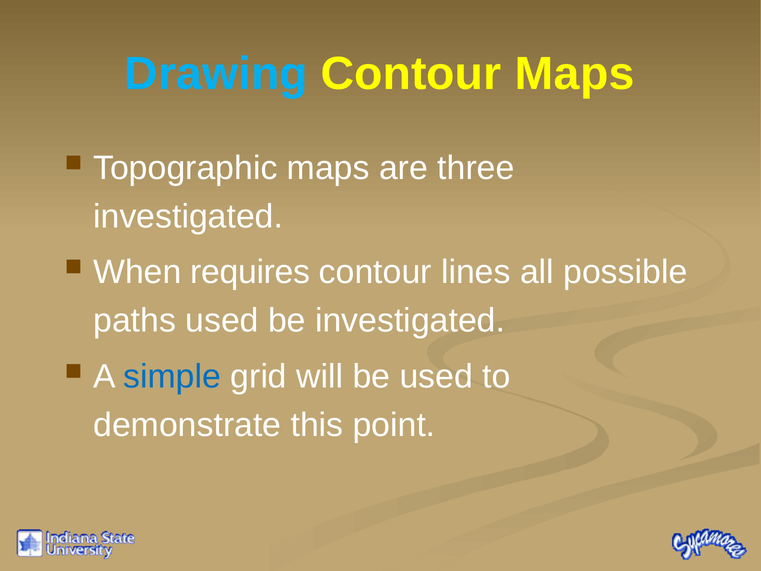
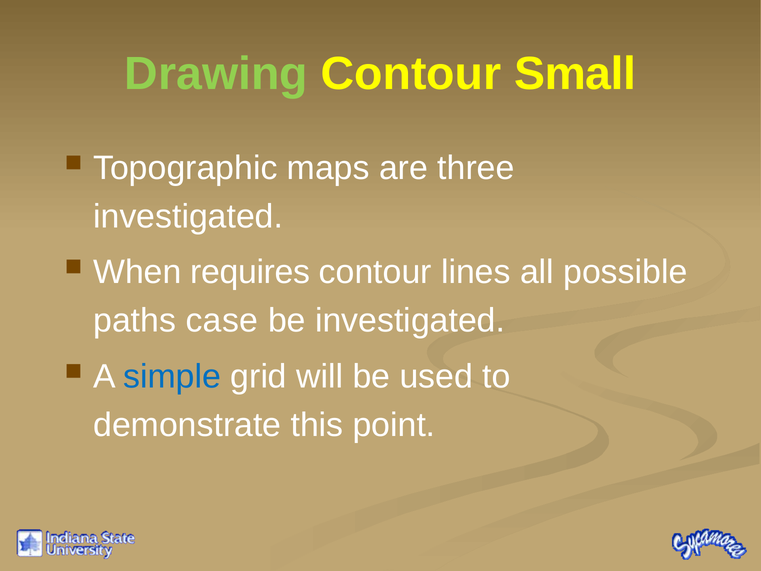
Drawing colour: light blue -> light green
Contour Maps: Maps -> Small
paths used: used -> case
